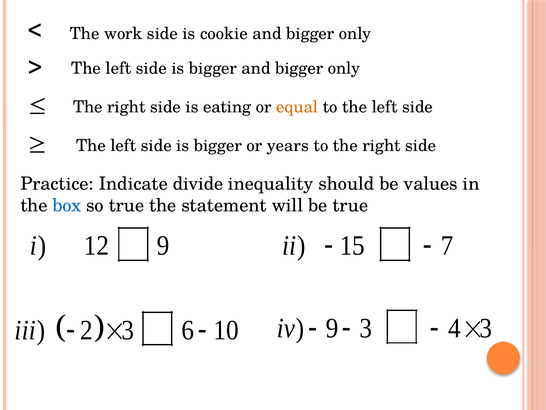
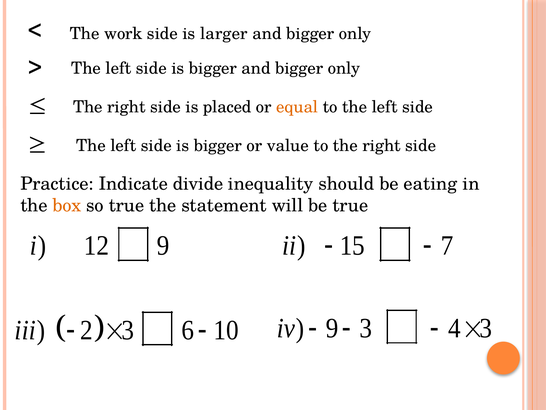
cookie: cookie -> larger
eating: eating -> placed
years: years -> value
values: values -> eating
box colour: blue -> orange
